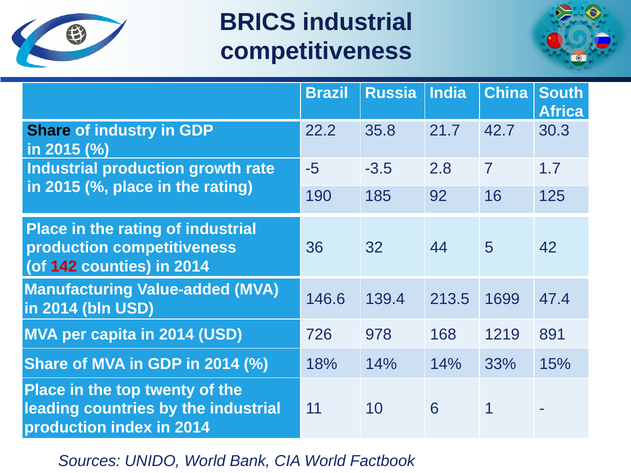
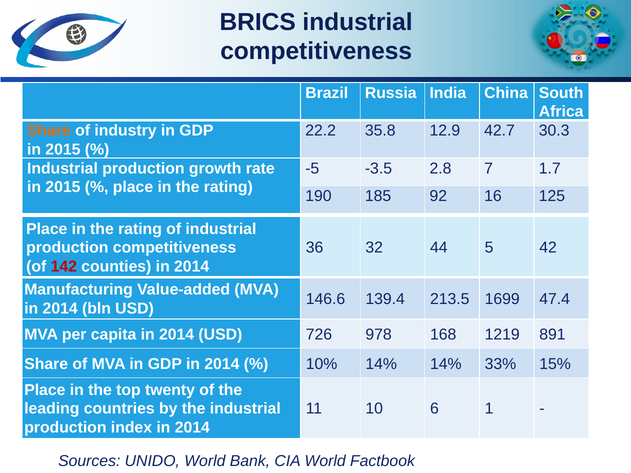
Share at (49, 131) colour: black -> orange
21.7: 21.7 -> 12.9
18%: 18% -> 10%
